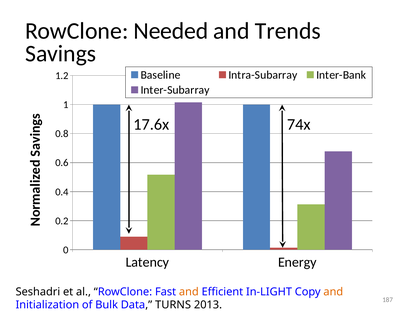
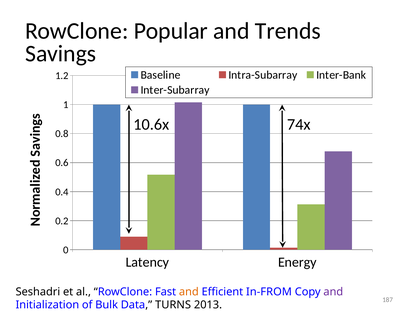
Needed: Needed -> Popular
17.6x: 17.6x -> 10.6x
In-LIGHT: In-LIGHT -> In-FROM
and at (333, 291) colour: orange -> purple
